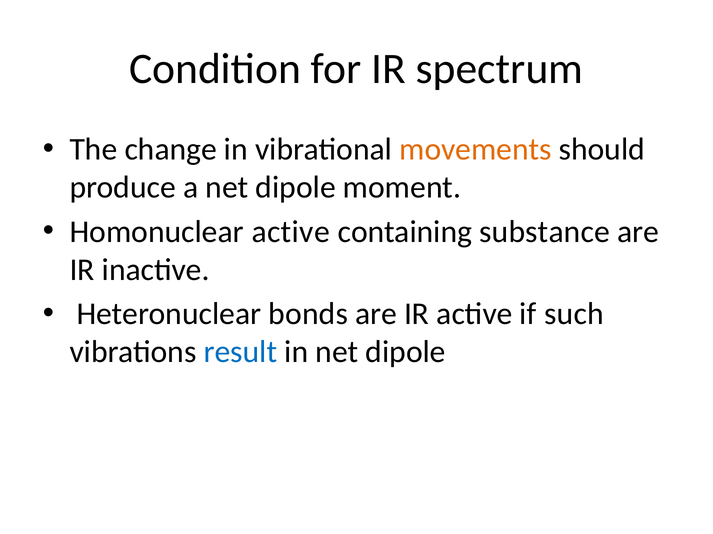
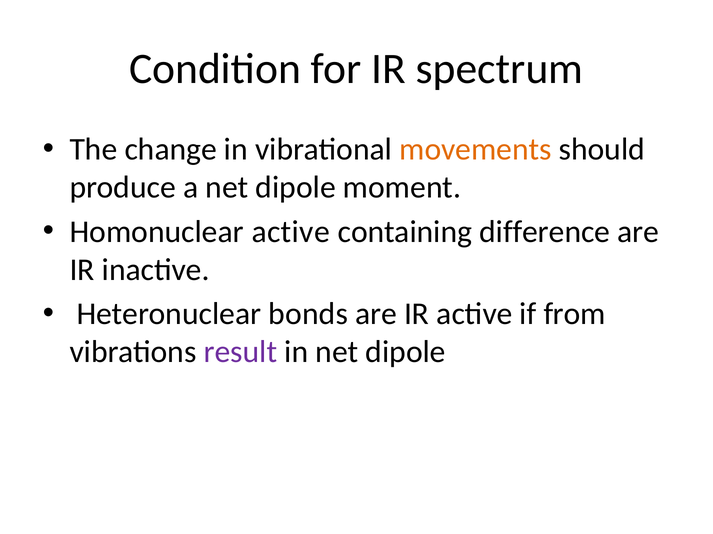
substance: substance -> difference
such: such -> from
result colour: blue -> purple
